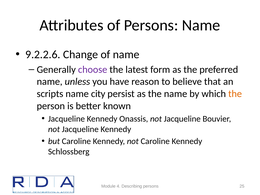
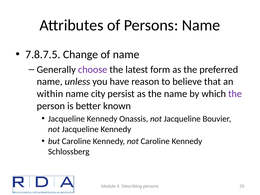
9.2.2.6: 9.2.2.6 -> 7.8.7.5
scripts: scripts -> within
the at (235, 94) colour: orange -> purple
